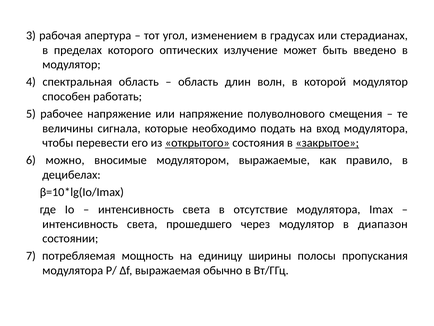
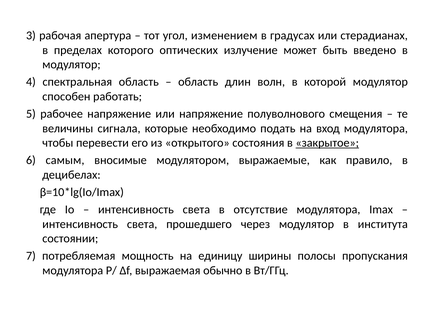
открытого underline: present -> none
можно: можно -> самым
диапазон: диапазон -> института
